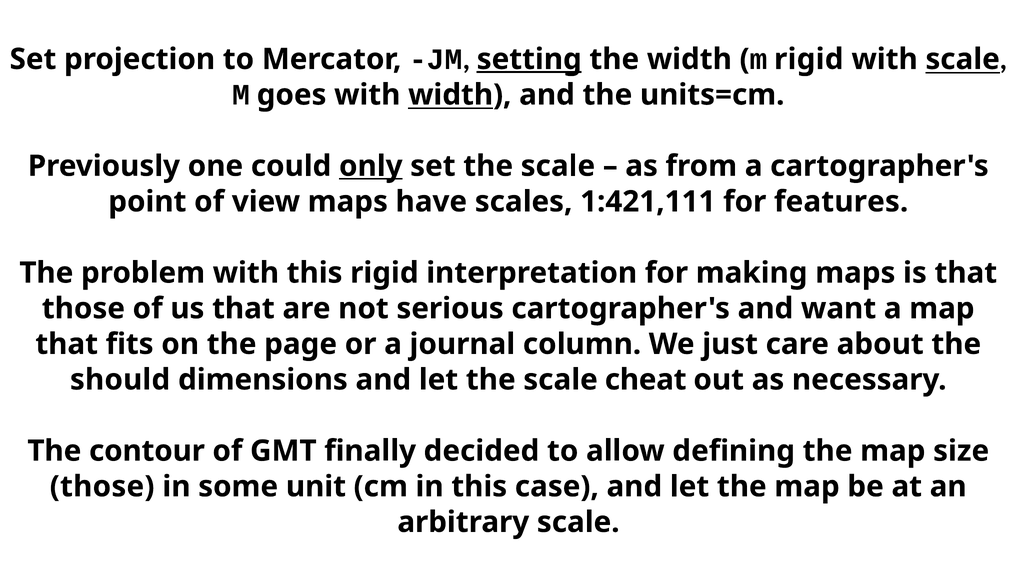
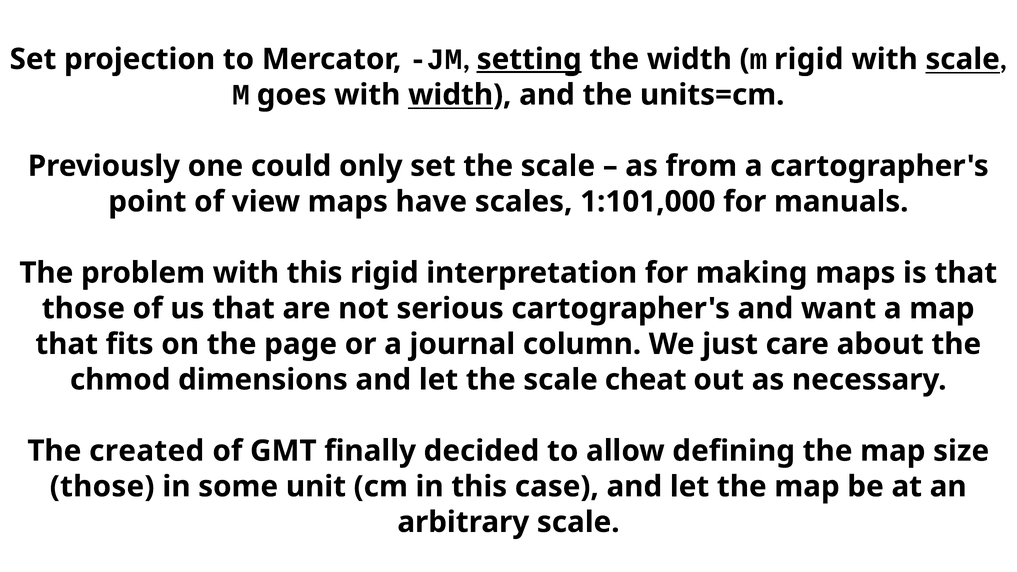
only underline: present -> none
1:421,111: 1:421,111 -> 1:101,000
features: features -> manuals
should: should -> chmod
contour: contour -> created
